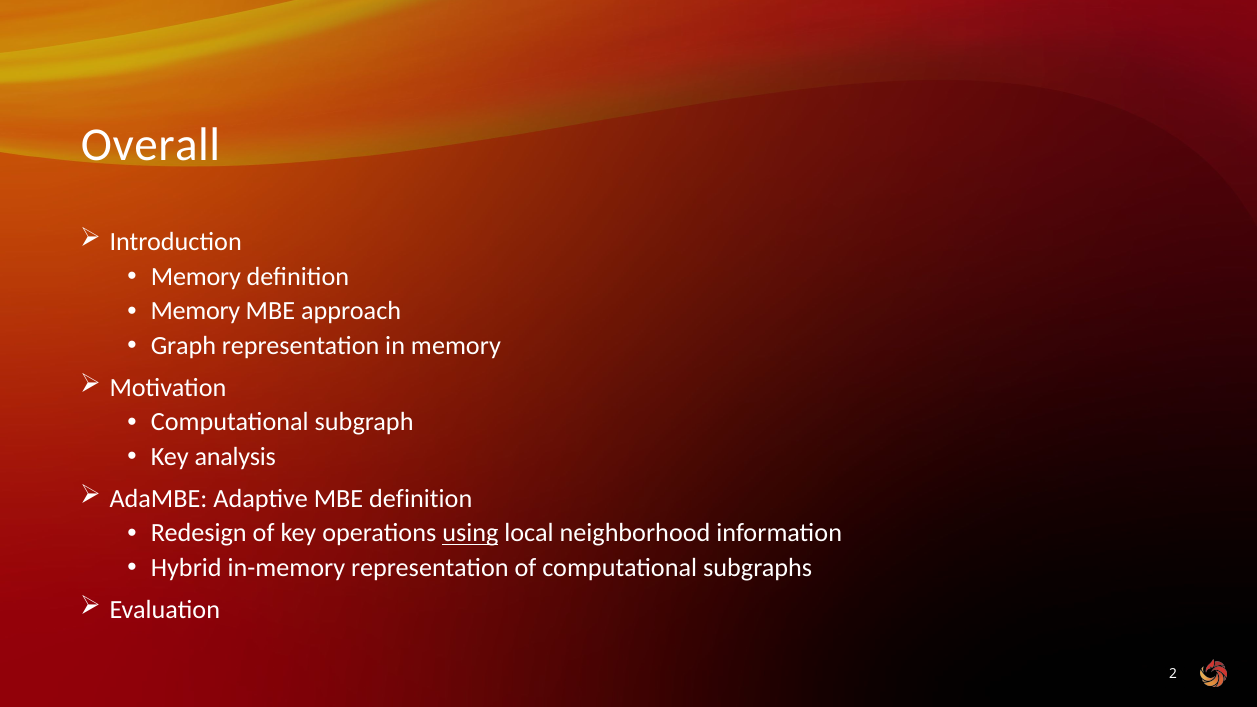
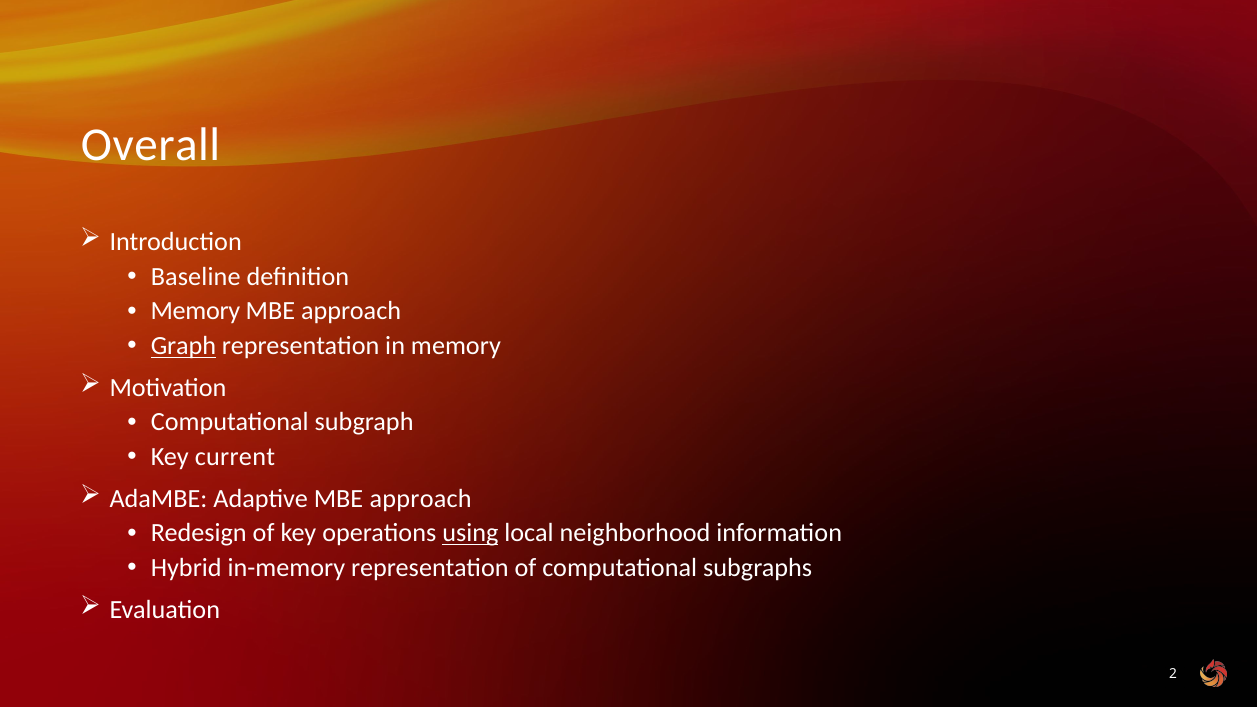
Memory at (196, 277): Memory -> Baseline
Graph underline: none -> present
analysis: analysis -> current
Adaptive MBE definition: definition -> approach
